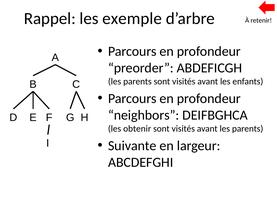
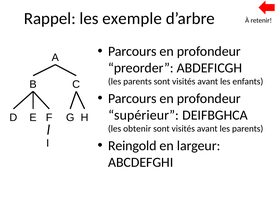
neighbors: neighbors -> supérieur
Suivante: Suivante -> Reingold
